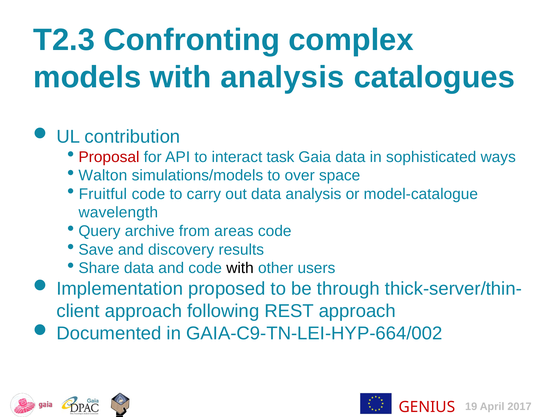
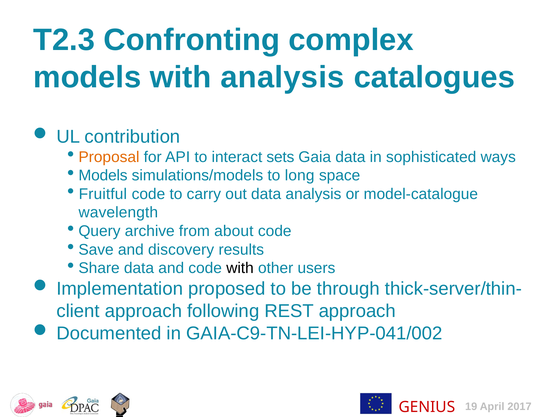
Proposal colour: red -> orange
task: task -> sets
Walton at (103, 175): Walton -> Models
over: over -> long
areas: areas -> about
GAIA-C9-TN-LEI-HYP-664/002: GAIA-C9-TN-LEI-HYP-664/002 -> GAIA-C9-TN-LEI-HYP-041/002
